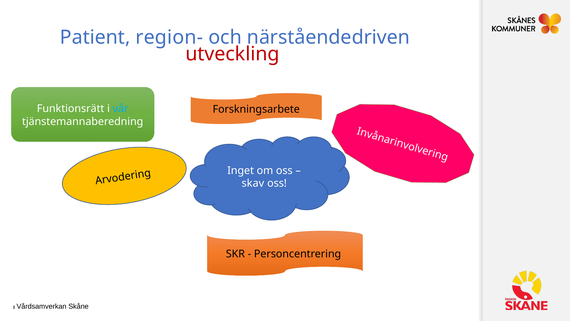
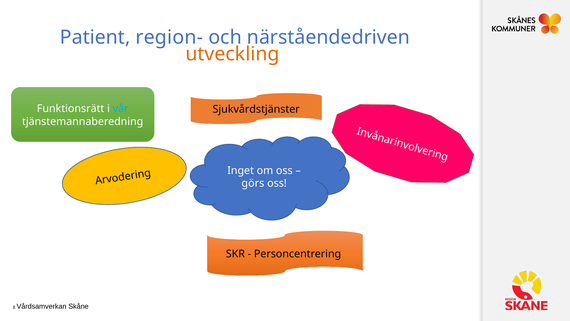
utveckling colour: red -> orange
Forskningsarbete: Forskningsarbete -> Sjukvårdstjänster
skav: skav -> görs
